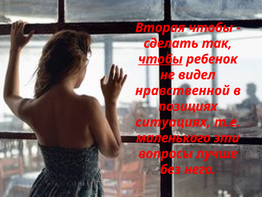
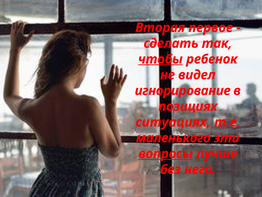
Вторая чтобы: чтобы -> первое
нравственной: нравственной -> игнорирование
вопросы underline: none -> present
